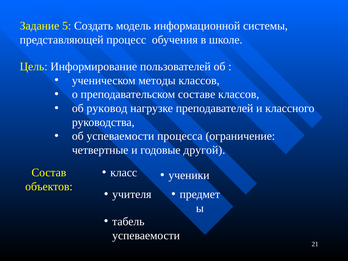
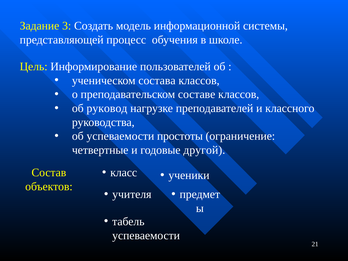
5: 5 -> 3
методы: методы -> состава
процесса: процесса -> простоты
